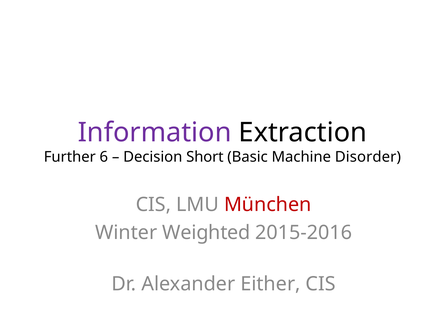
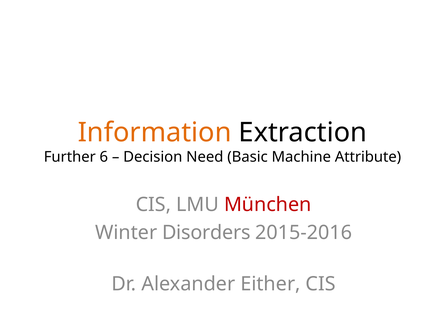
Information colour: purple -> orange
Short: Short -> Need
Disorder: Disorder -> Attribute
Weighted: Weighted -> Disorders
